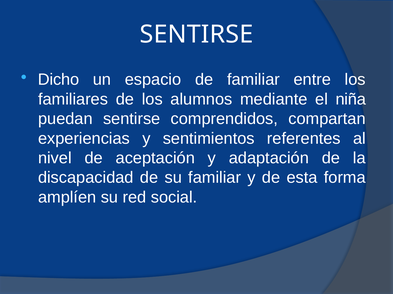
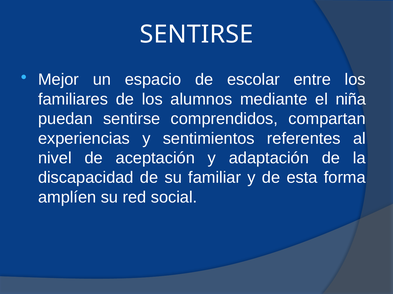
Dicho: Dicho -> Mejor
de familiar: familiar -> escolar
